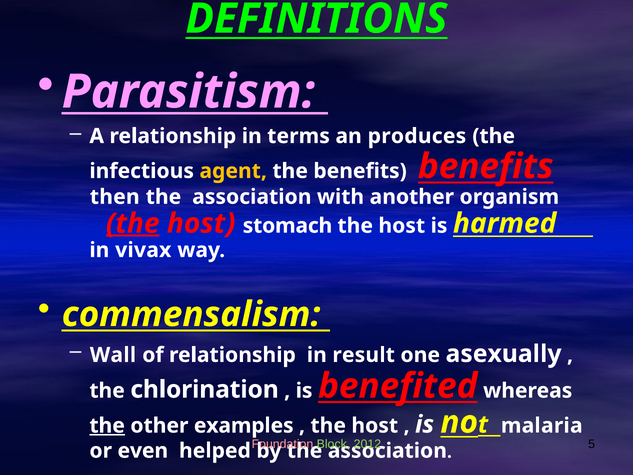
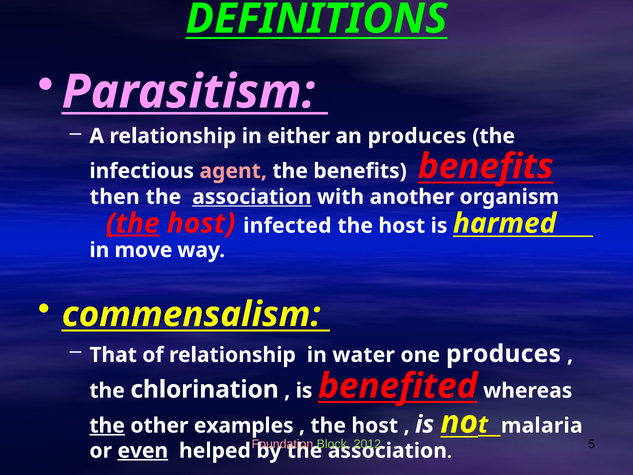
terms: terms -> either
agent colour: yellow -> pink
association at (252, 197) underline: none -> present
stomach: stomach -> infected
vivax: vivax -> move
Wall: Wall -> That
result: result -> water
one asexually: asexually -> produces
even underline: none -> present
